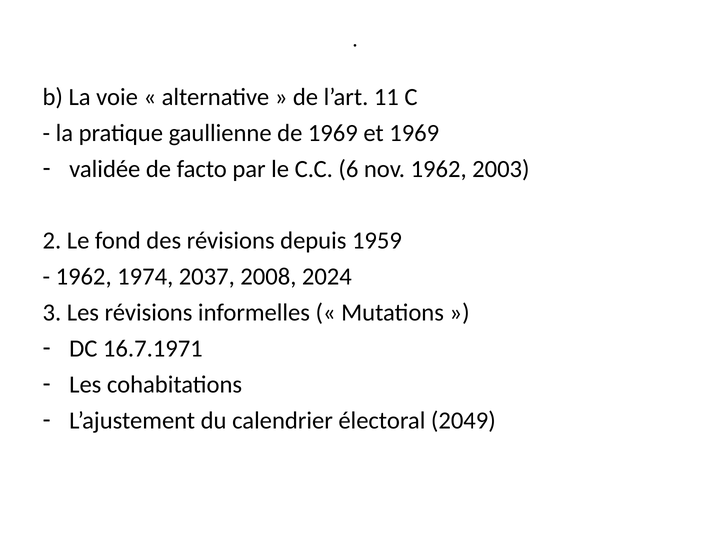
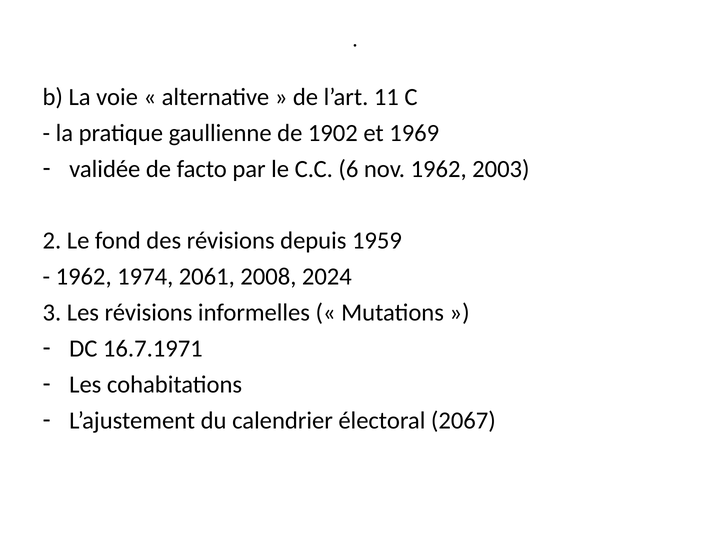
de 1969: 1969 -> 1902
2037: 2037 -> 2061
2049: 2049 -> 2067
